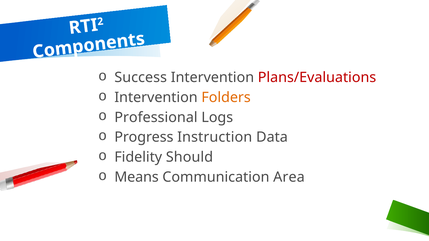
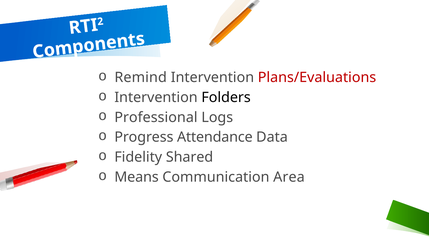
Success: Success -> Remind
Folders colour: orange -> black
Instruction: Instruction -> Attendance
Should: Should -> Shared
